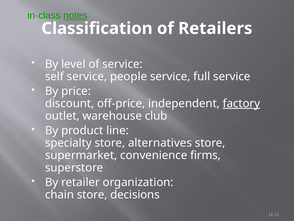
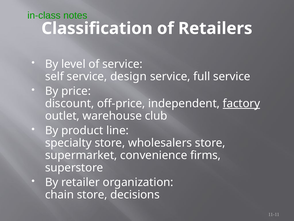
notes underline: present -> none
people: people -> design
alternatives: alternatives -> wholesalers
